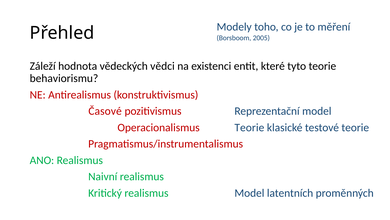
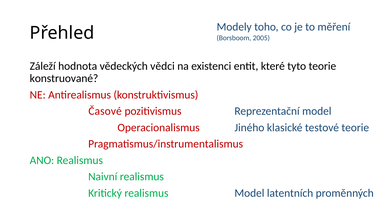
behaviorismu: behaviorismu -> konstruované
Operacionalismus Teorie: Teorie -> Jiného
